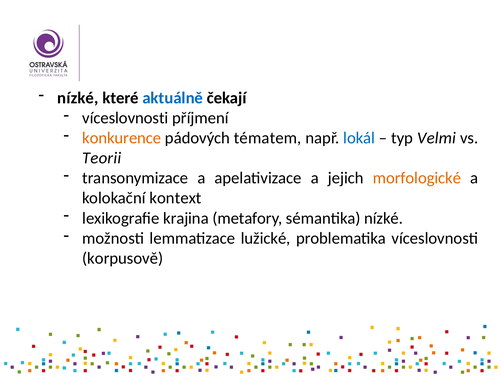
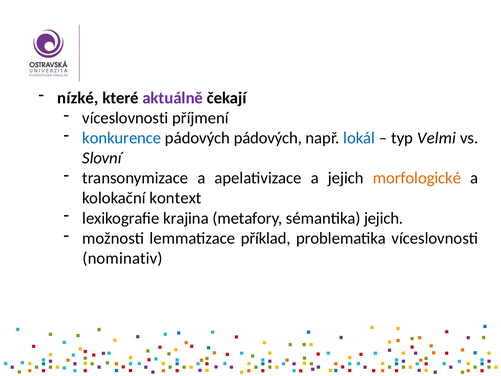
aktuálně colour: blue -> purple
konkurence colour: orange -> blue
pádových tématem: tématem -> pádových
Teorii: Teorii -> Slovní
sémantika nízké: nízké -> jejich
lužické: lužické -> příklad
korpusově: korpusově -> nominativ
